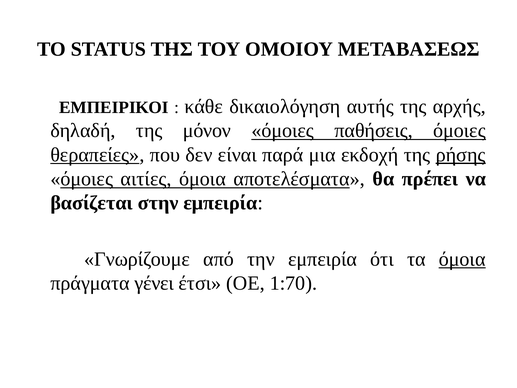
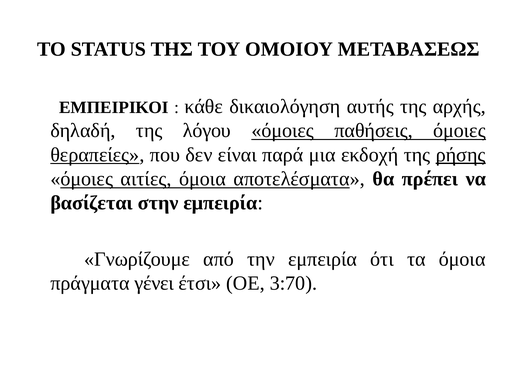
μόνον: μόνον -> λόγου
όμοια at (462, 259) underline: present -> none
1:70: 1:70 -> 3:70
